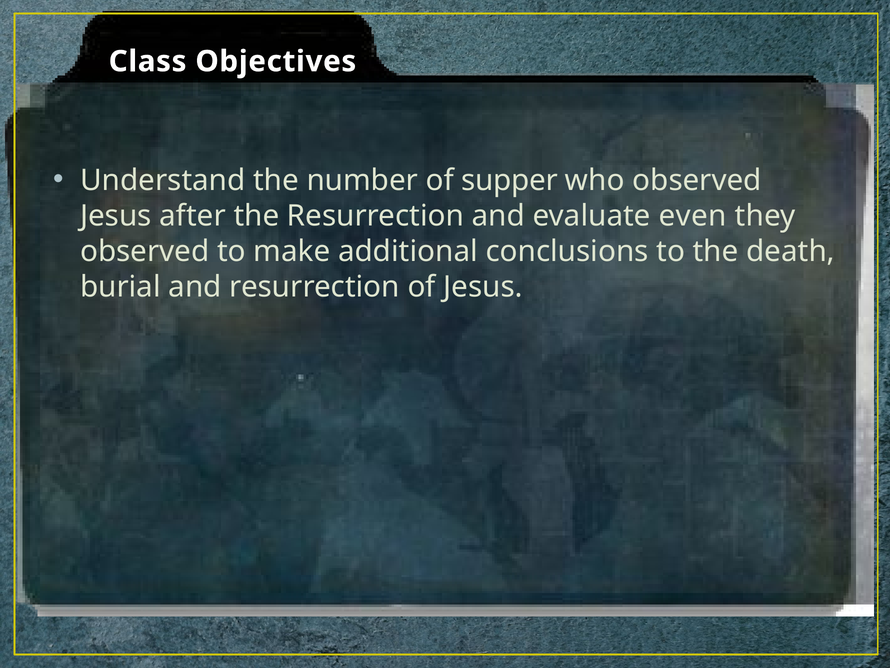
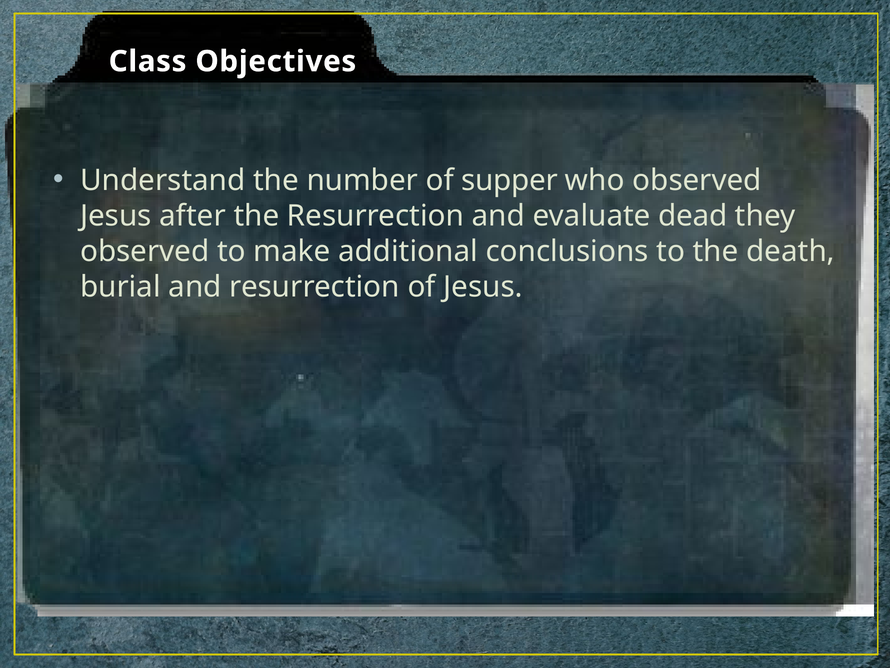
even: even -> dead
